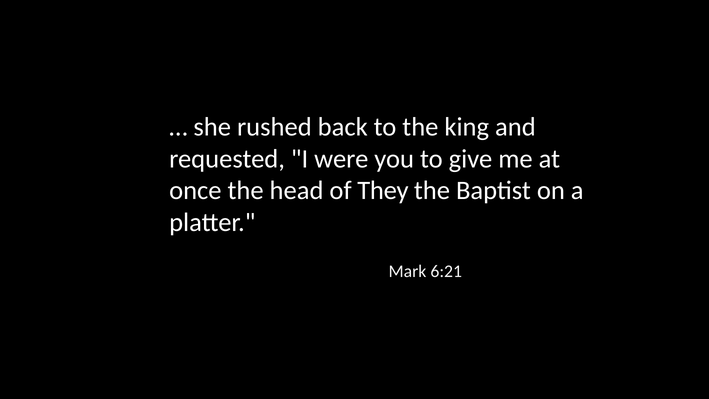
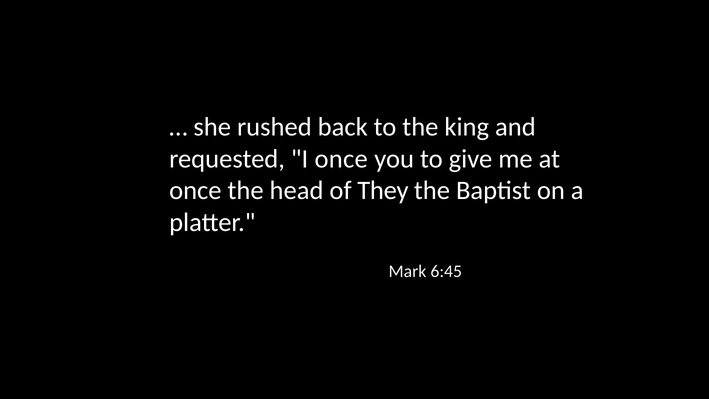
I were: were -> once
6:21: 6:21 -> 6:45
